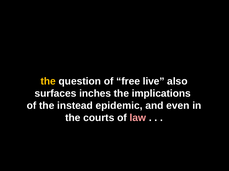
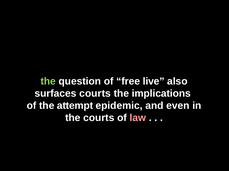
the at (48, 82) colour: yellow -> light green
surfaces inches: inches -> courts
instead: instead -> attempt
